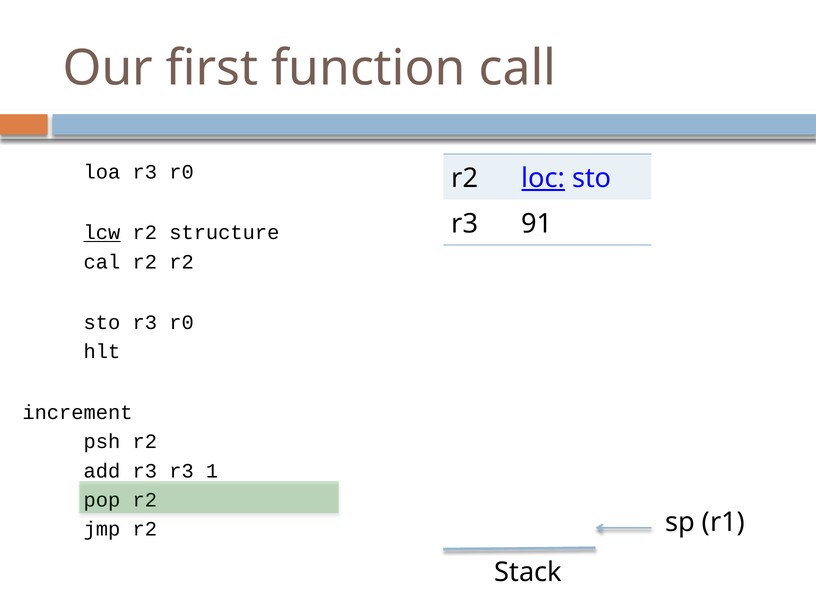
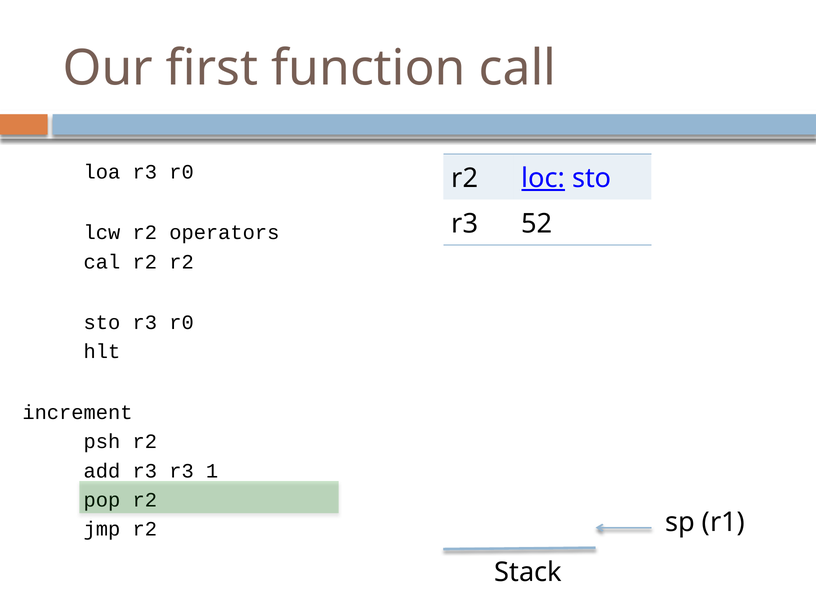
91: 91 -> 52
lcw underline: present -> none
structure: structure -> operators
